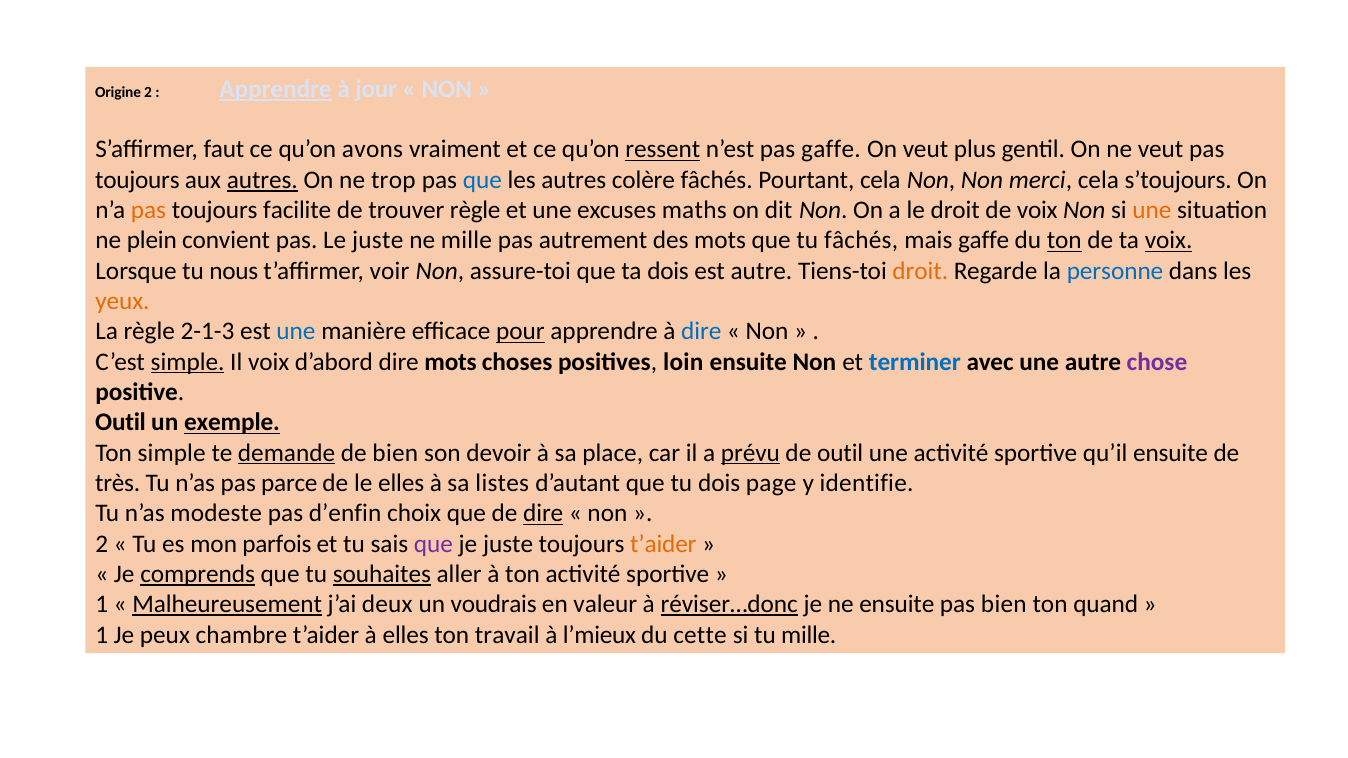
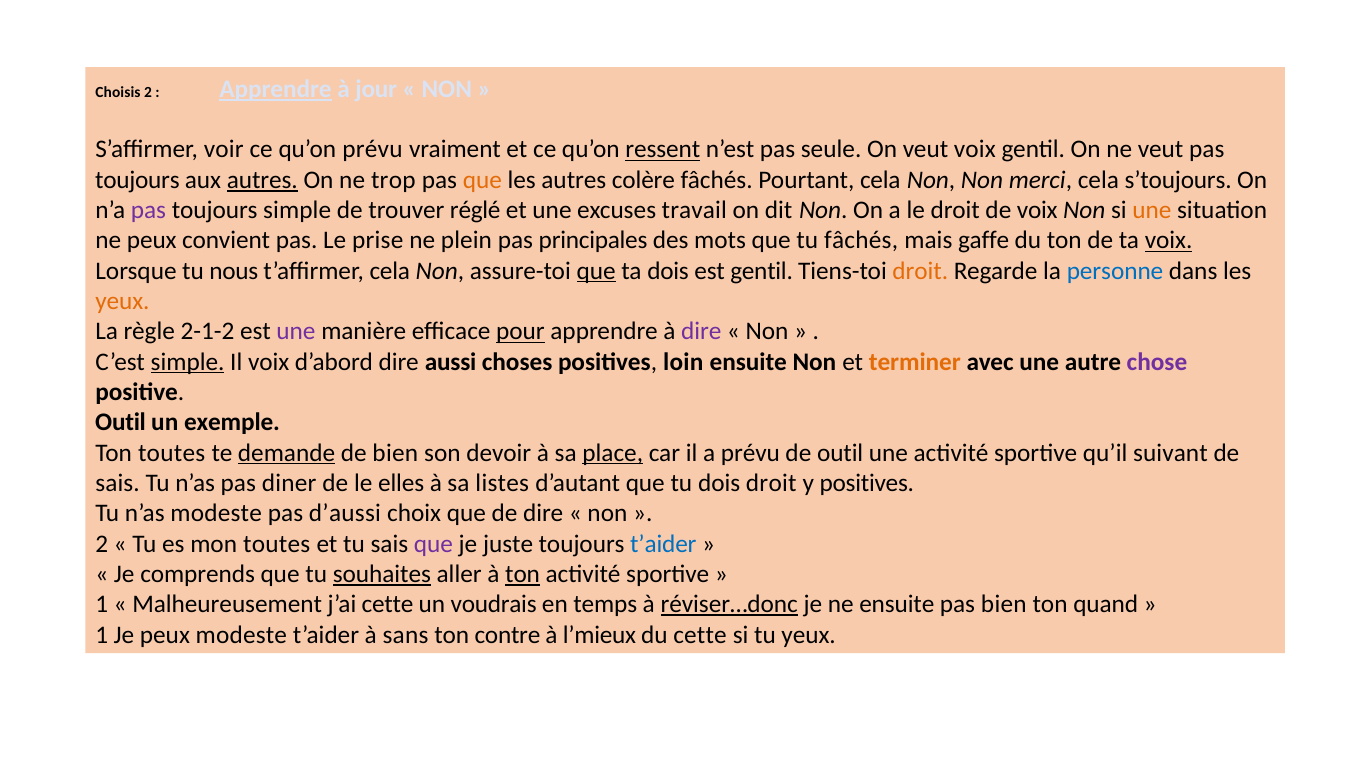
Origine: Origine -> Choisis
faut: faut -> voir
qu’on avons: avons -> prévu
pas gaffe: gaffe -> seule
veut plus: plus -> voix
que at (482, 180) colour: blue -> orange
pas at (148, 210) colour: orange -> purple
toujours facilite: facilite -> simple
trouver règle: règle -> réglé
maths: maths -> travail
ne plein: plein -> peux
Le juste: juste -> prise
ne mille: mille -> plein
autrement: autrement -> principales
ton at (1064, 241) underline: present -> none
t’affirmer voir: voir -> cela
que at (596, 271) underline: none -> present
est autre: autre -> gentil
2-1-3: 2-1-3 -> 2-1-2
une at (296, 332) colour: blue -> purple
dire at (701, 332) colour: blue -> purple
dire mots: mots -> aussi
terminer colour: blue -> orange
exemple underline: present -> none
Ton simple: simple -> toutes
place underline: none -> present
prévu at (750, 453) underline: present -> none
qu’il ensuite: ensuite -> suivant
très at (118, 483): très -> sais
parce: parce -> diner
dois page: page -> droit
y identifie: identifie -> positives
d’enfin: d’enfin -> d’aussi
dire at (543, 514) underline: present -> none
mon parfois: parfois -> toutes
t’aider at (663, 544) colour: orange -> blue
comprends underline: present -> none
ton at (523, 574) underline: none -> present
Malheureusement underline: present -> none
j’ai deux: deux -> cette
valeur: valeur -> temps
peux chambre: chambre -> modeste
à elles: elles -> sans
travail: travail -> contre
tu mille: mille -> yeux
